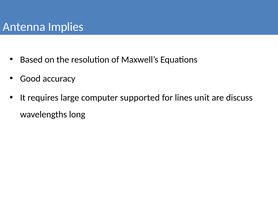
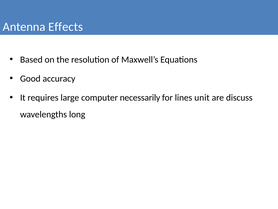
Implies: Implies -> Effects
supported: supported -> necessarily
